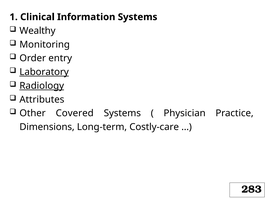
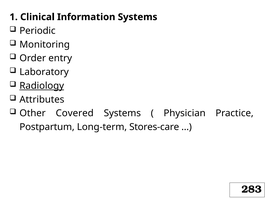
Wealthy: Wealthy -> Periodic
Laboratory underline: present -> none
Dimensions: Dimensions -> Postpartum
Costly-care: Costly-care -> Stores-care
